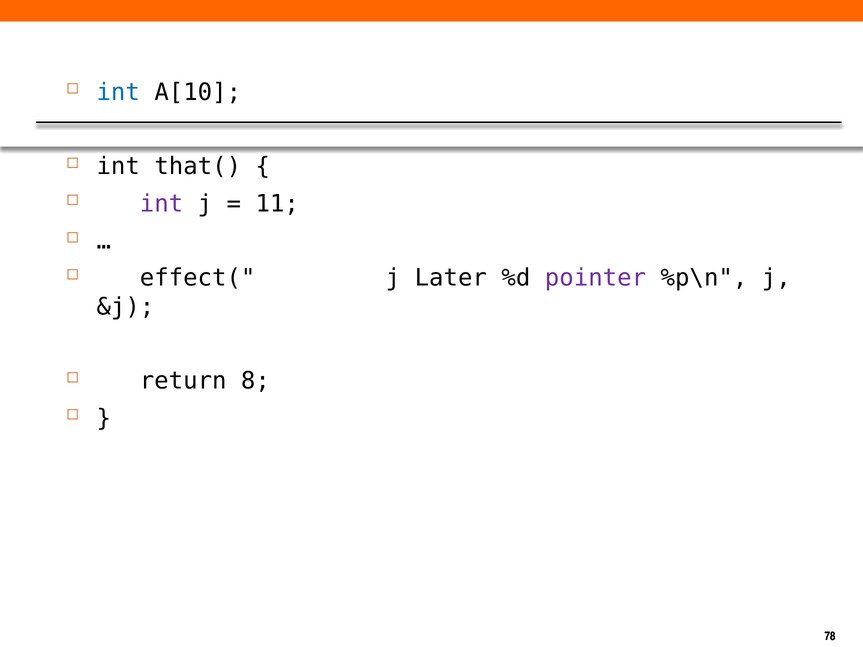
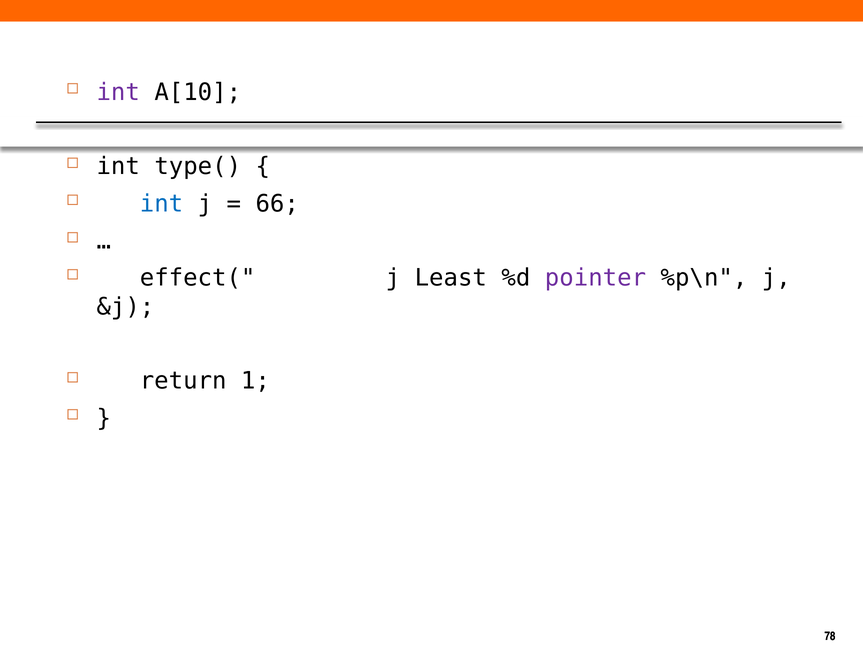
int at (118, 92) colour: blue -> purple
that(: that( -> type(
int at (161, 204) colour: purple -> blue
11: 11 -> 66
Later: Later -> Least
8: 8 -> 1
